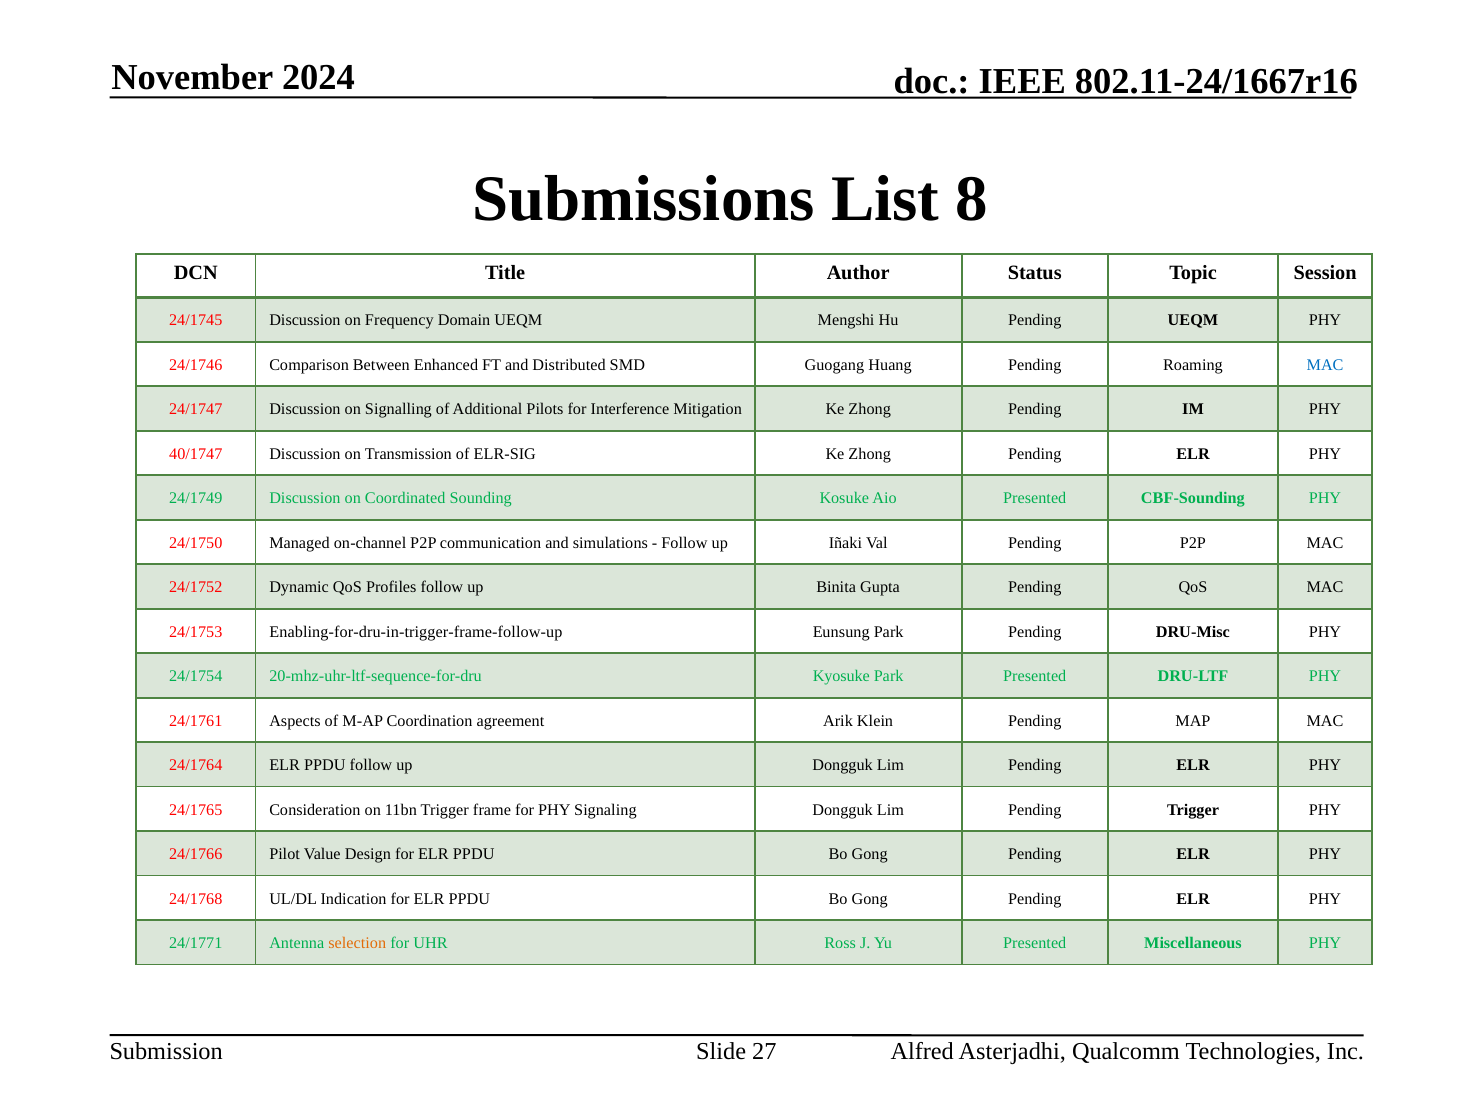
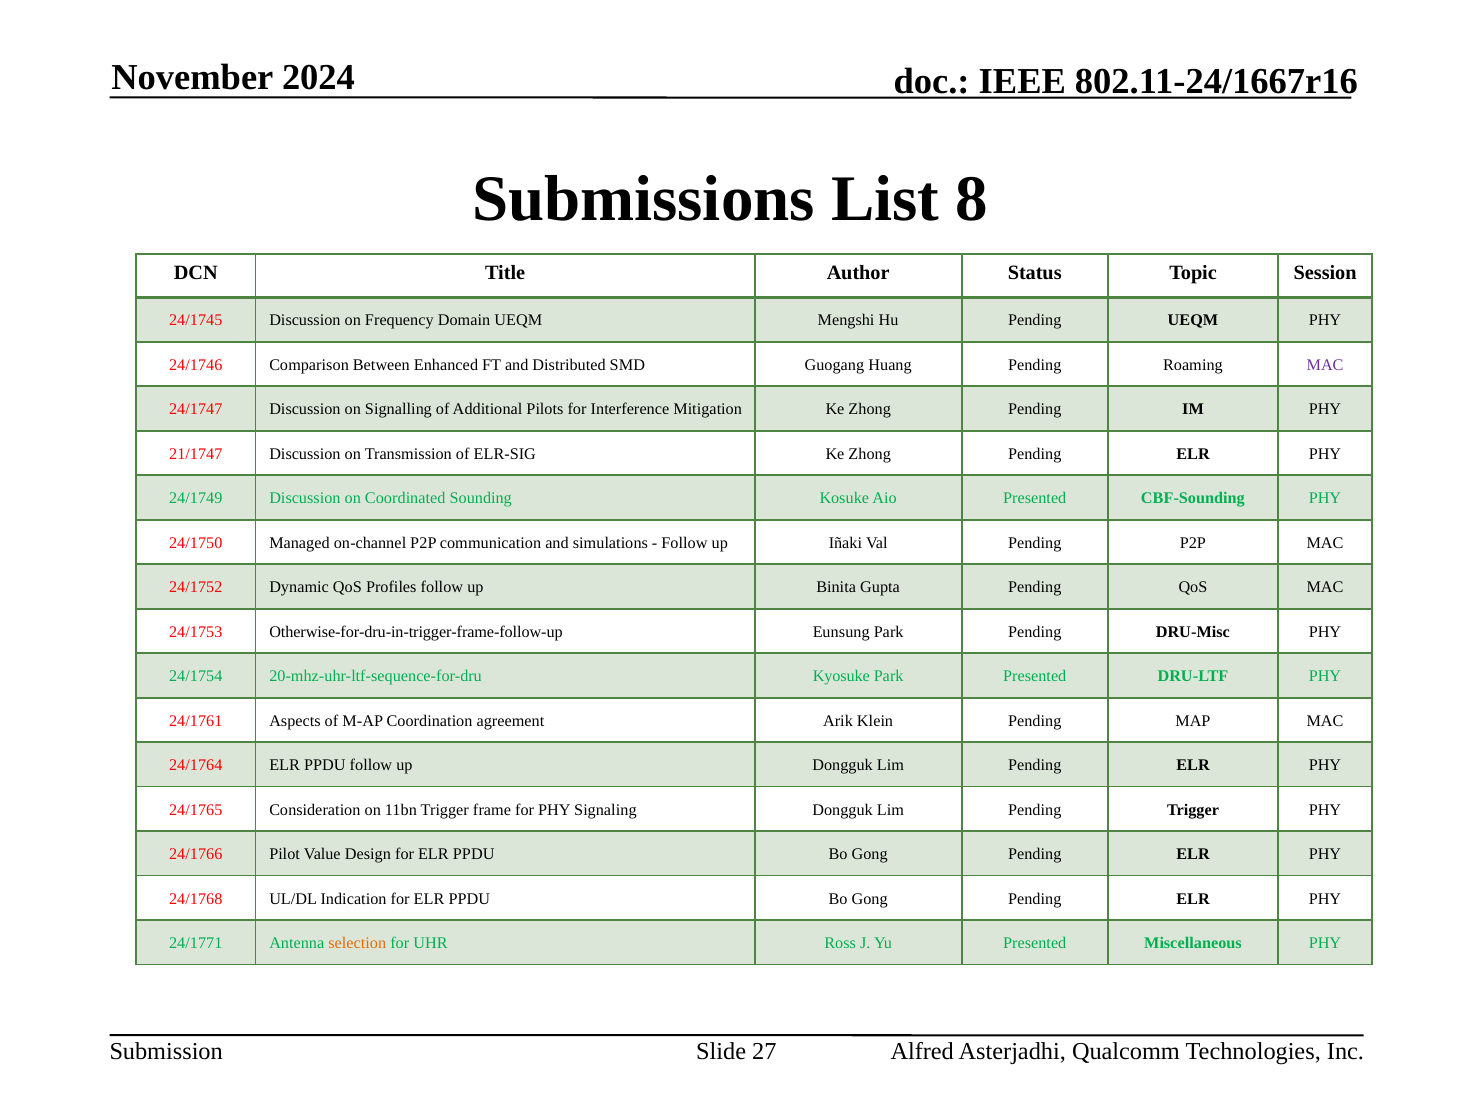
MAC at (1325, 365) colour: blue -> purple
40/1747: 40/1747 -> 21/1747
Enabling-for-dru-in-trigger-frame-follow-up: Enabling-for-dru-in-trigger-frame-follow-up -> Otherwise-for-dru-in-trigger-frame-follow-up
